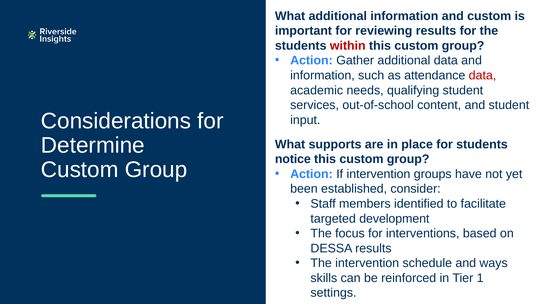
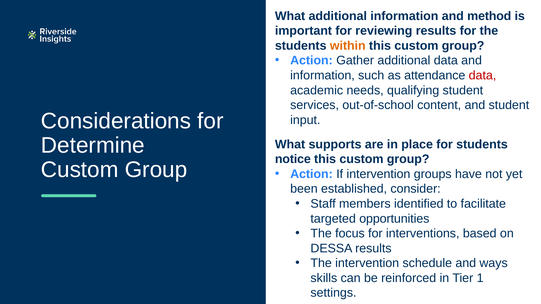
and custom: custom -> method
within colour: red -> orange
development: development -> opportunities
